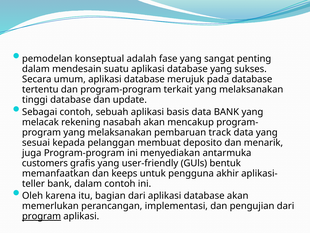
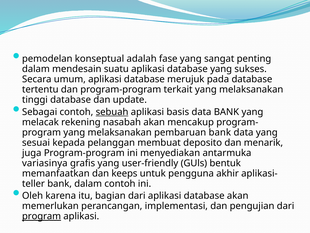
sebuah underline: none -> present
pembaruan track: track -> bank
customers: customers -> variasinya
